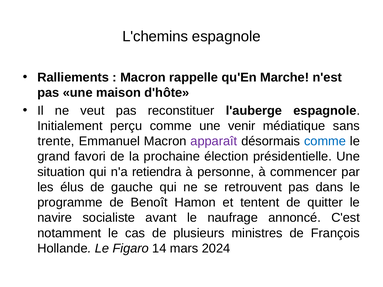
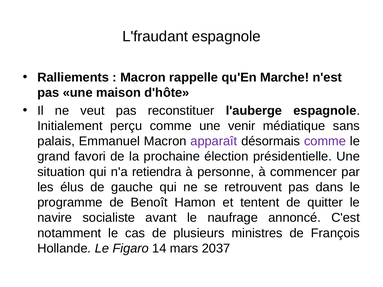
L'chemins: L'chemins -> L'fraudant
trente: trente -> palais
comme at (325, 141) colour: blue -> purple
2024: 2024 -> 2037
